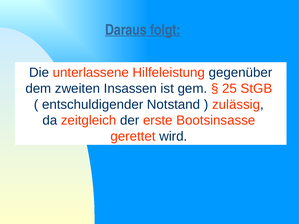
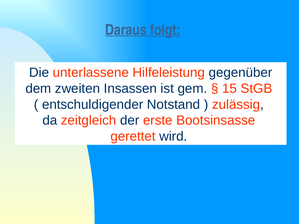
25: 25 -> 15
